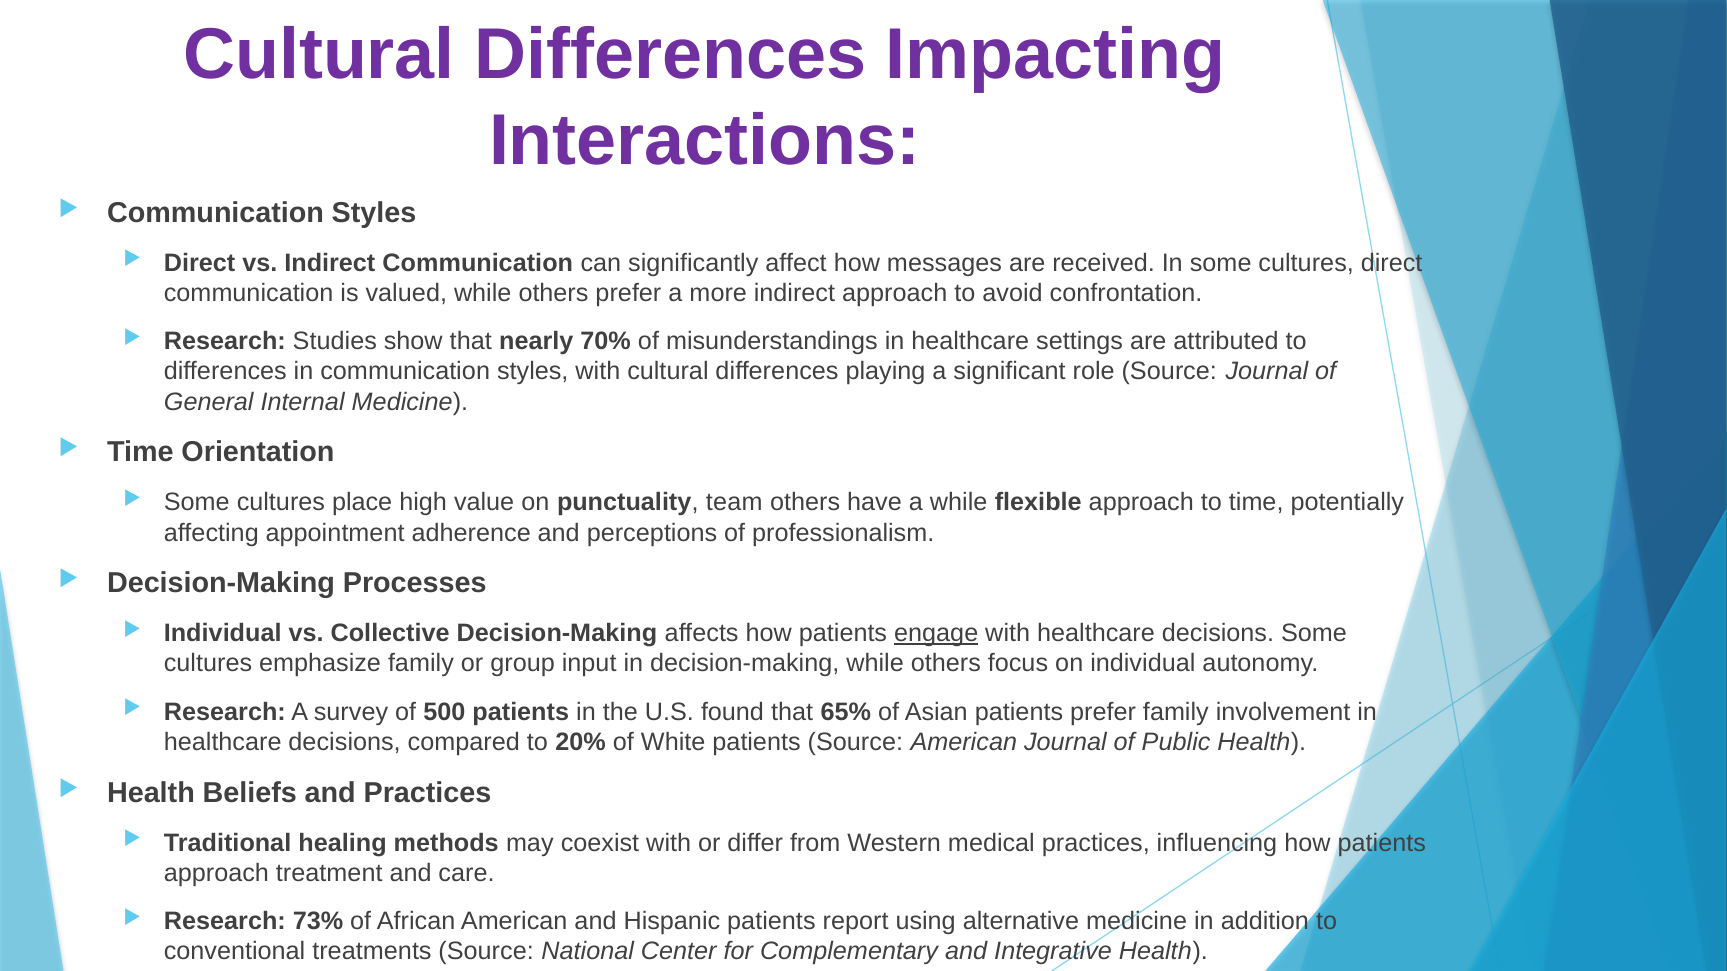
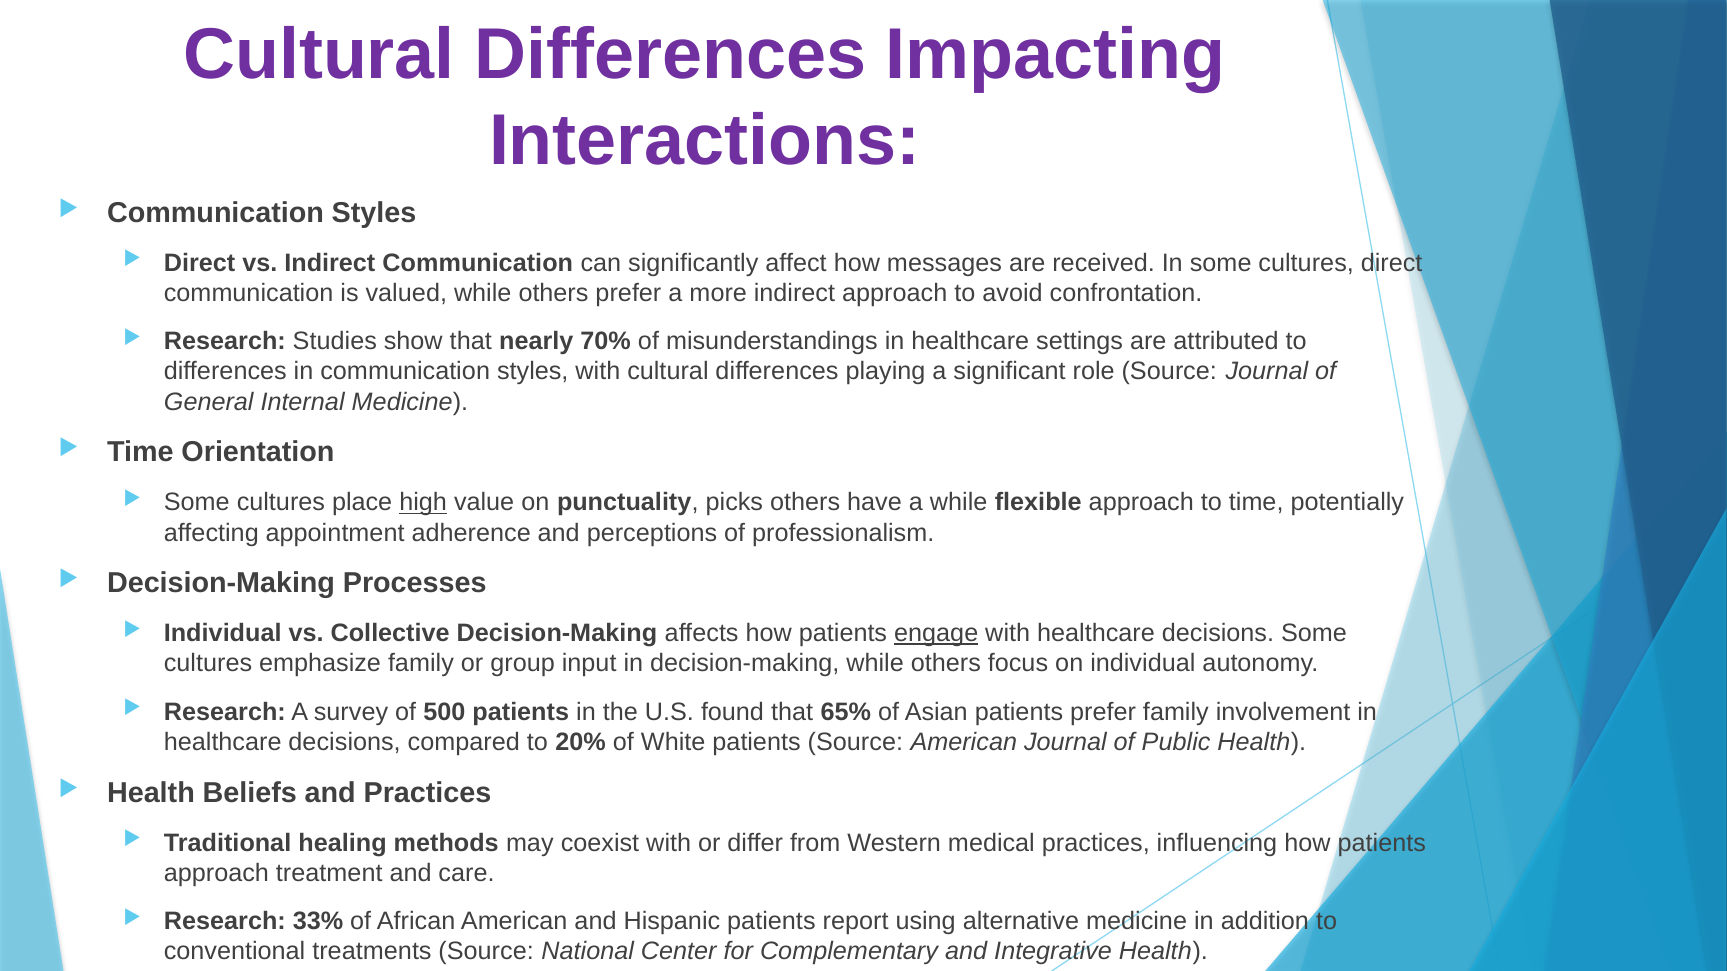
high underline: none -> present
team: team -> picks
73%: 73% -> 33%
